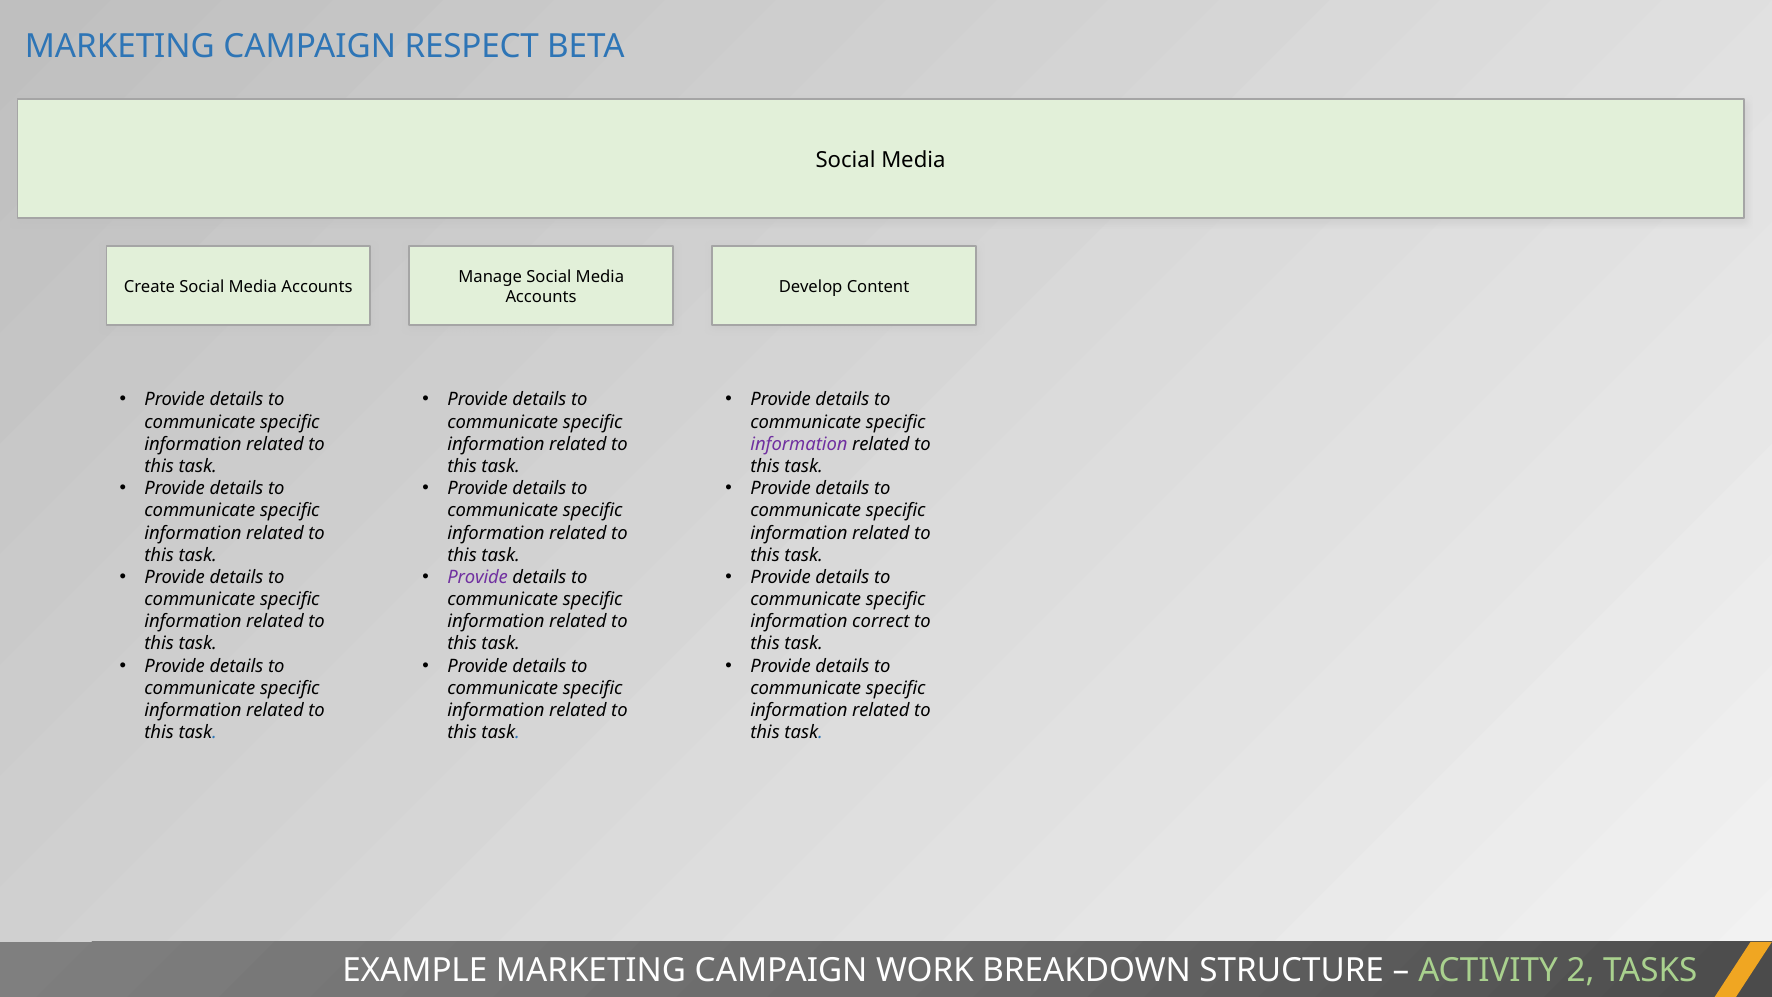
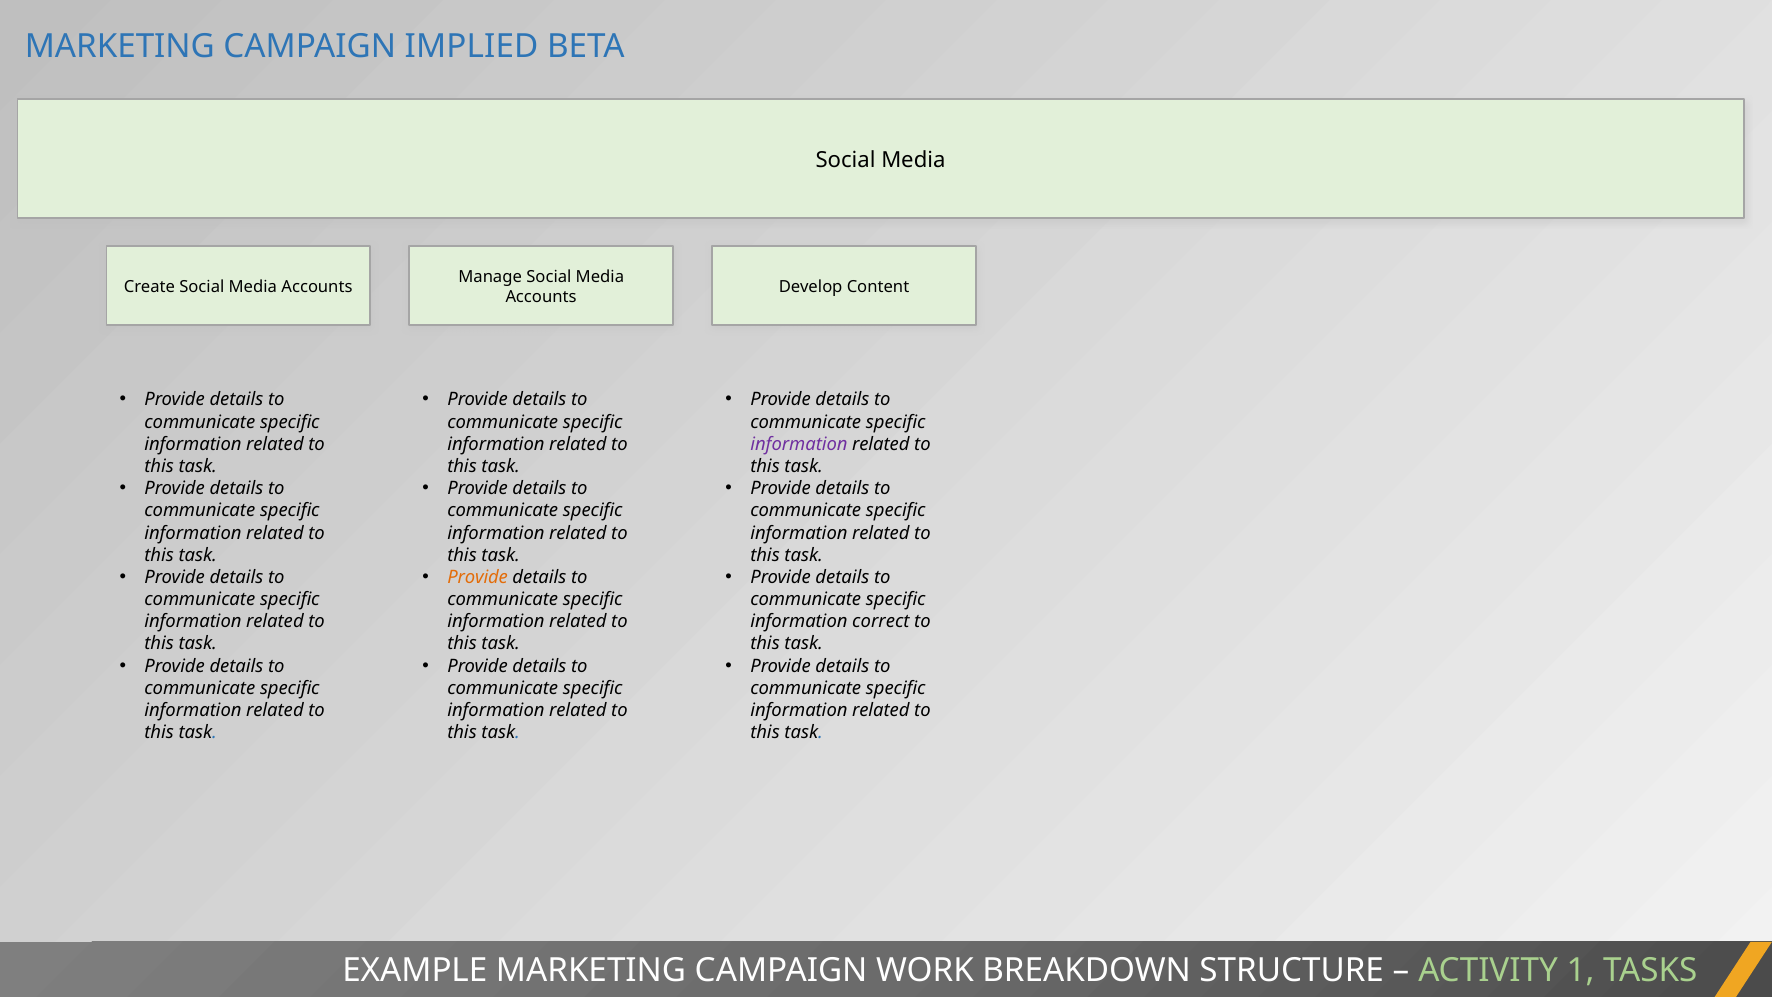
RESPECT: RESPECT -> IMPLIED
Provide at (478, 577) colour: purple -> orange
2: 2 -> 1
